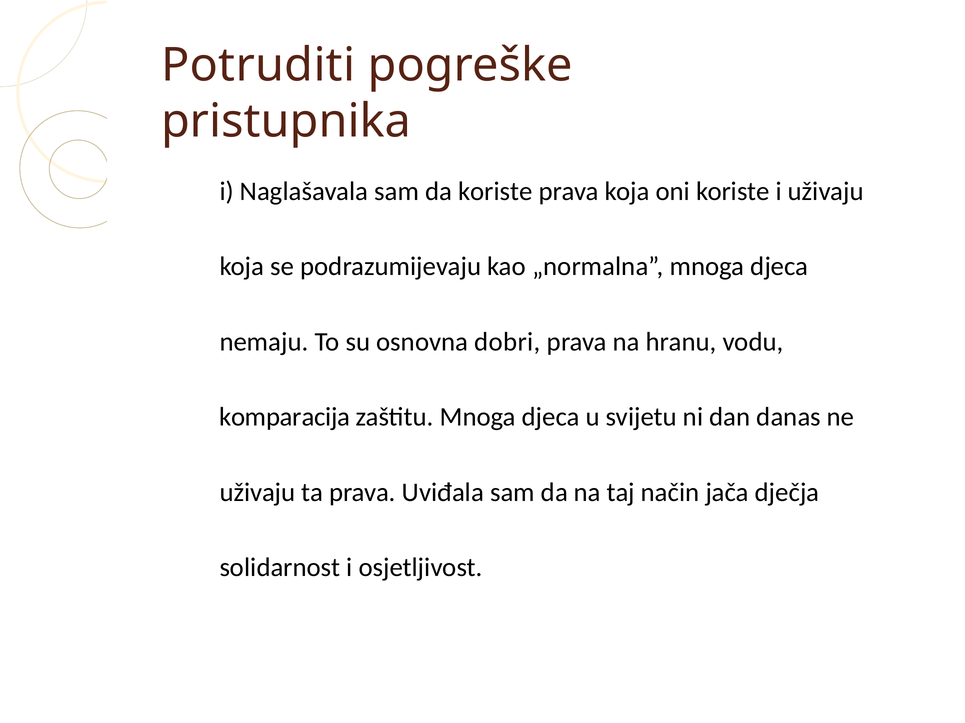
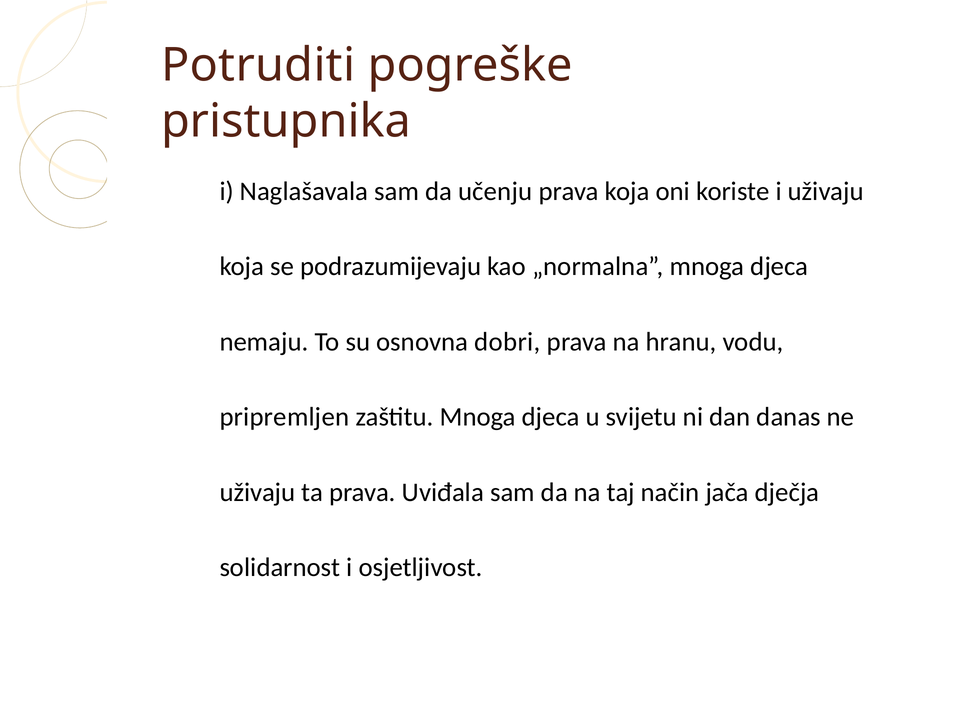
da koriste: koriste -> učenju
komparacija: komparacija -> pripremljen
